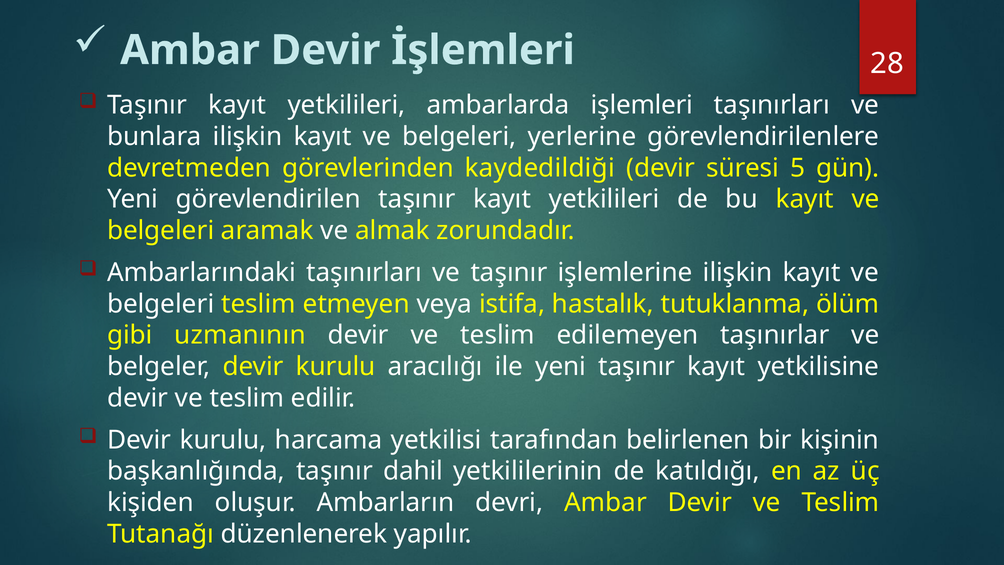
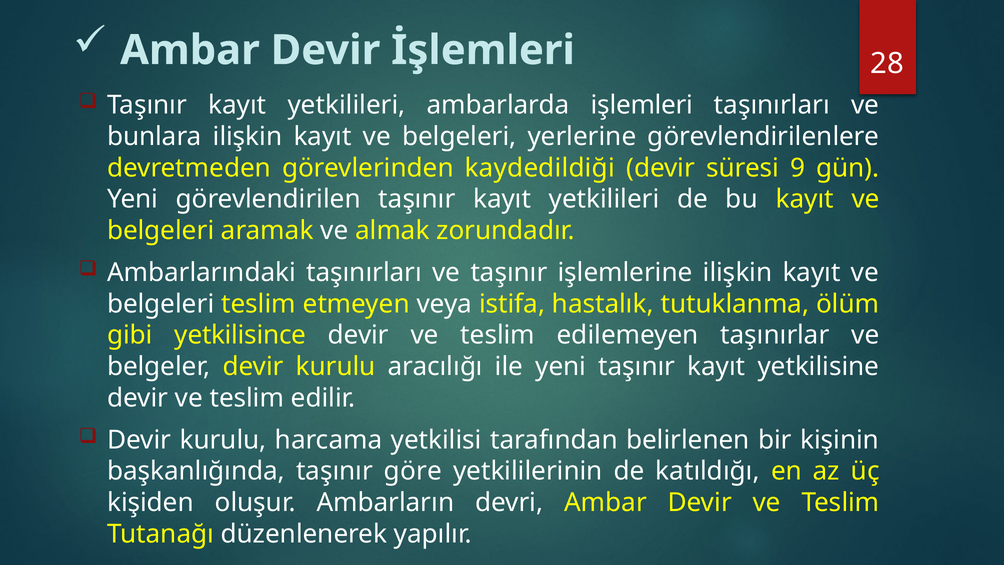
5: 5 -> 9
uzmanının: uzmanının -> yetkilisince
dahil: dahil -> göre
